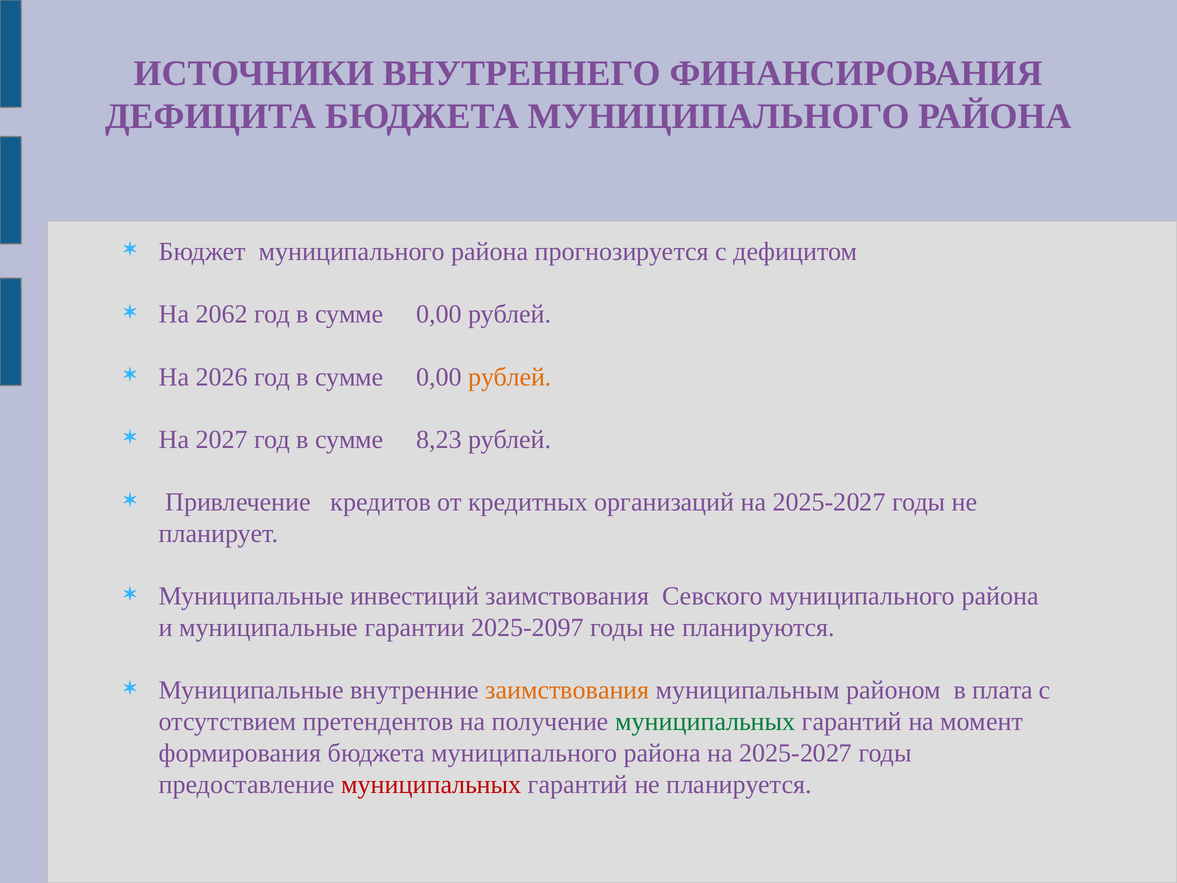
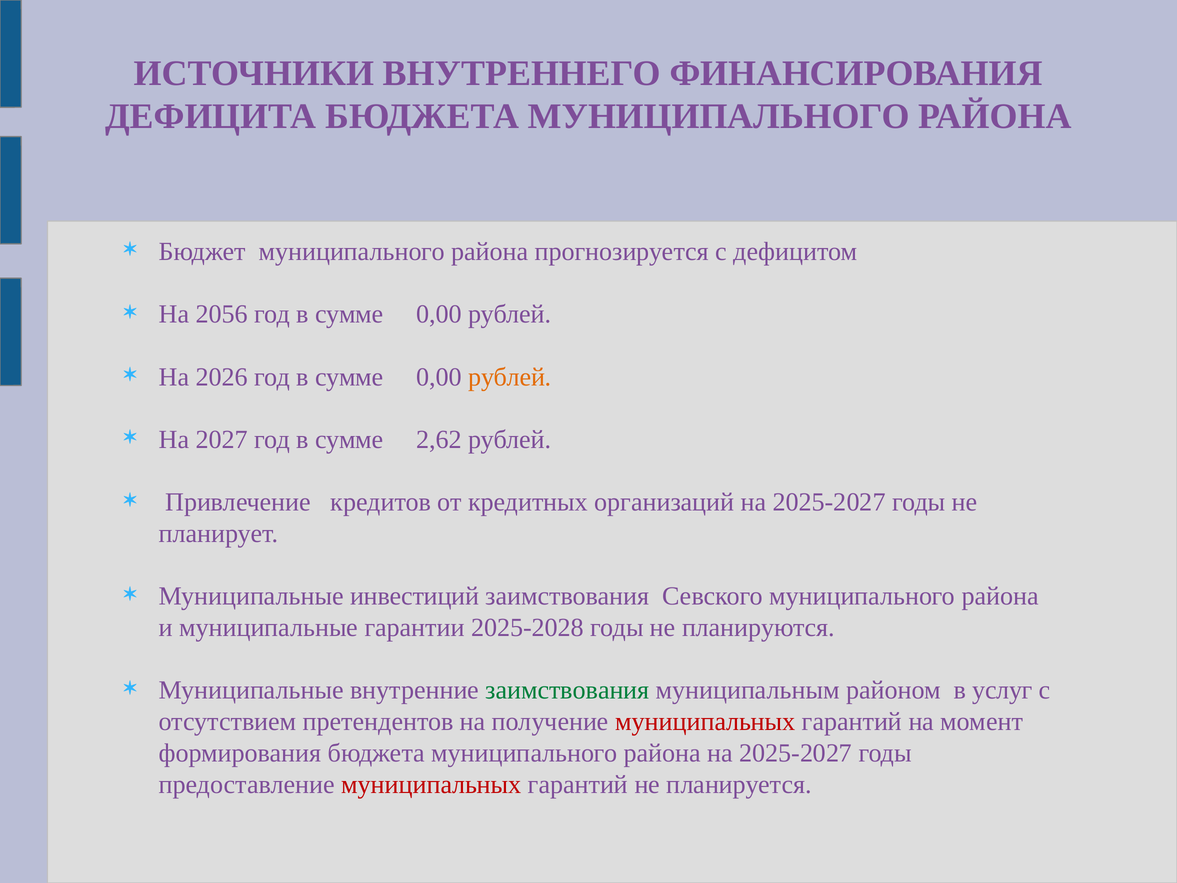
2062: 2062 -> 2056
8,23: 8,23 -> 2,62
2025-2097: 2025-2097 -> 2025-2028
заимствования at (567, 690) colour: orange -> green
плата: плата -> услуг
муниципальных at (705, 721) colour: green -> red
